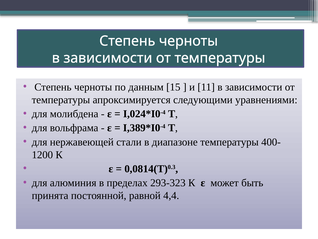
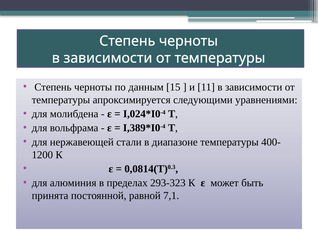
4,4: 4,4 -> 7,1
